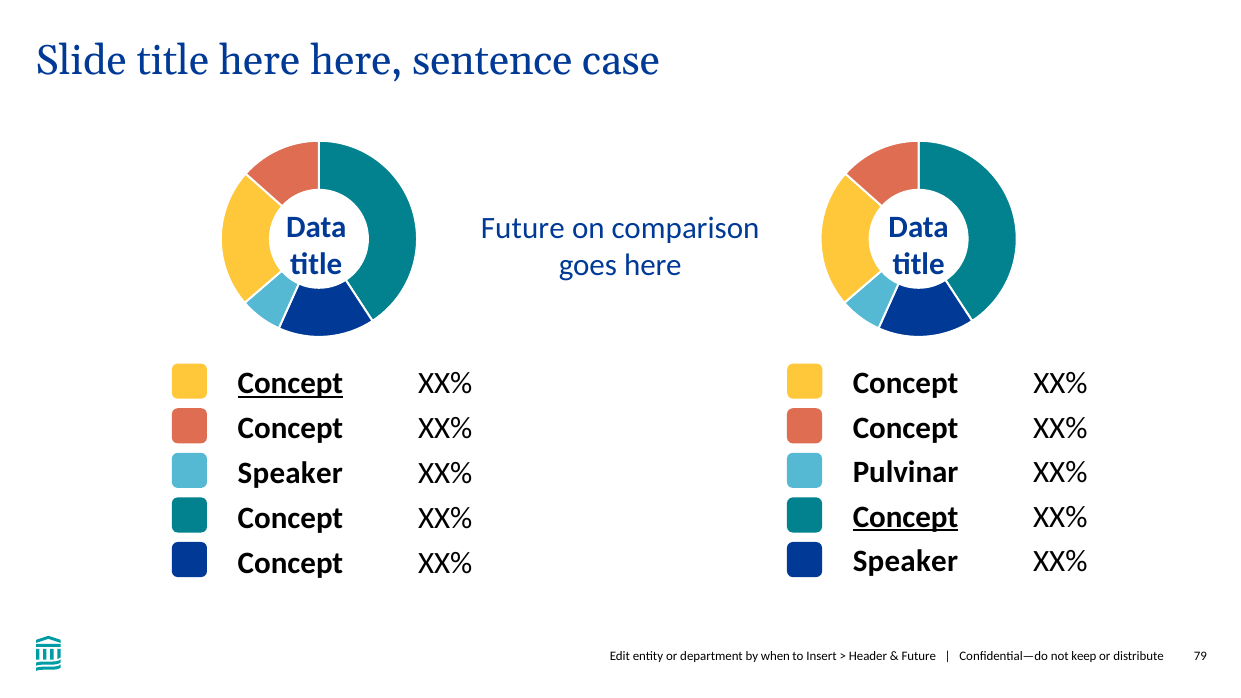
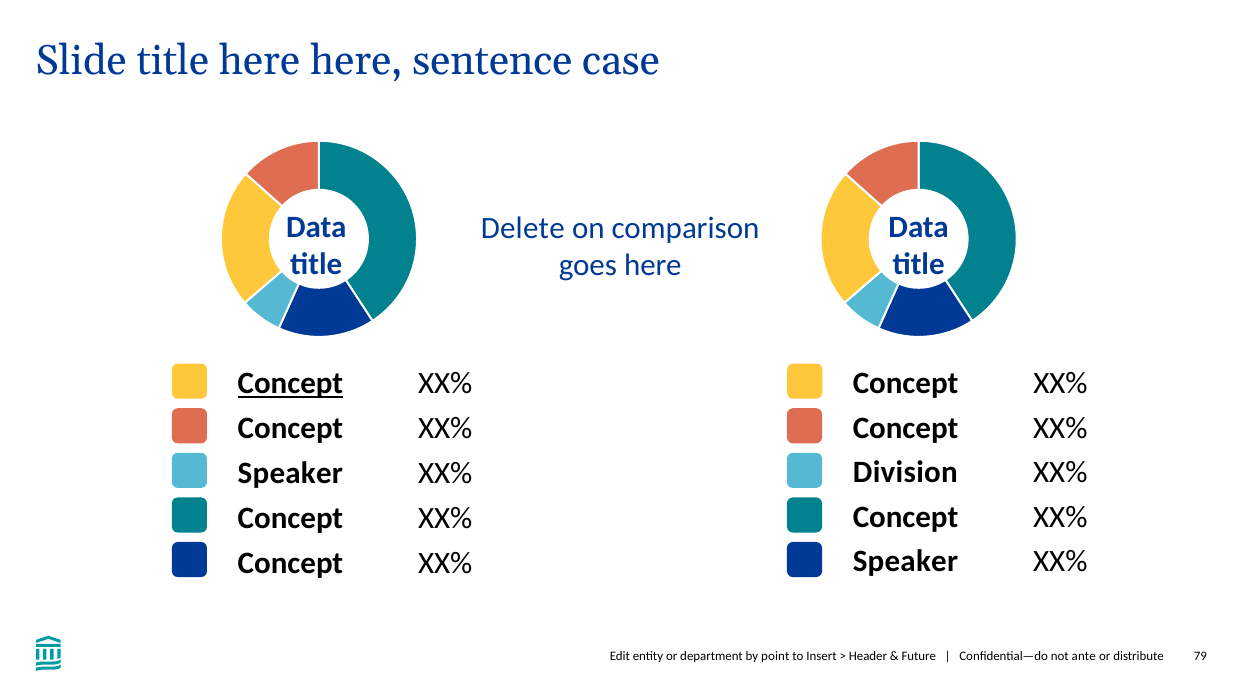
Future at (523, 228): Future -> Delete
Pulvinar: Pulvinar -> Division
Concept at (906, 517) underline: present -> none
when: when -> point
keep: keep -> ante
